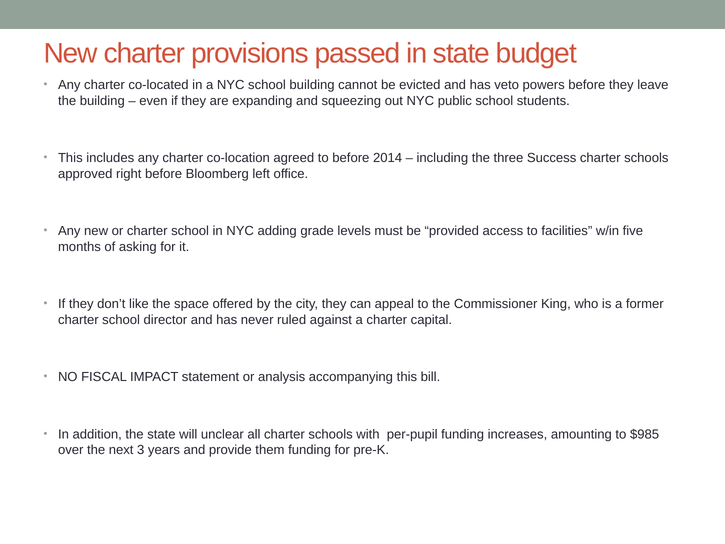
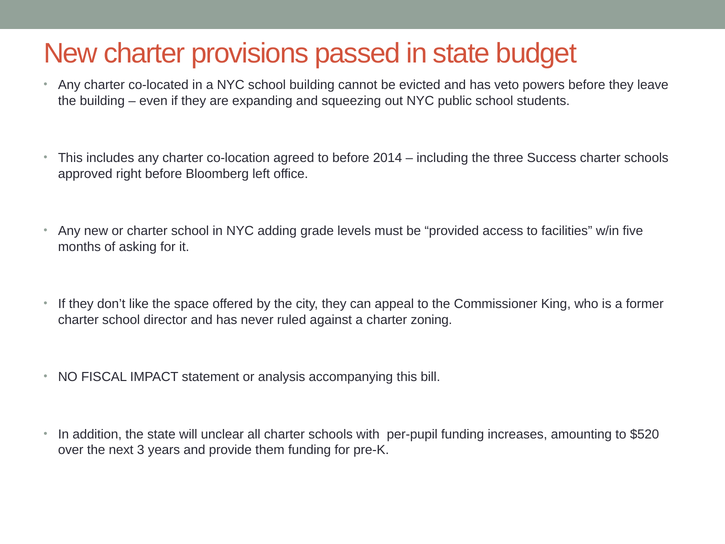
capital: capital -> zoning
$985: $985 -> $520
